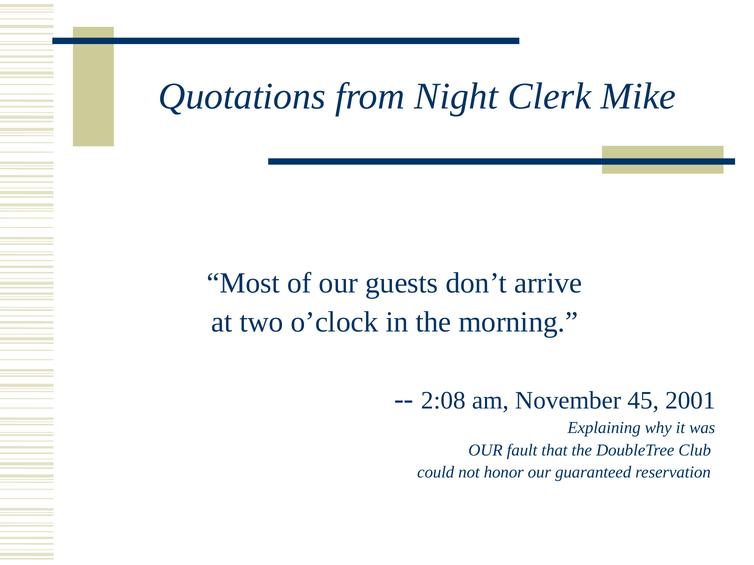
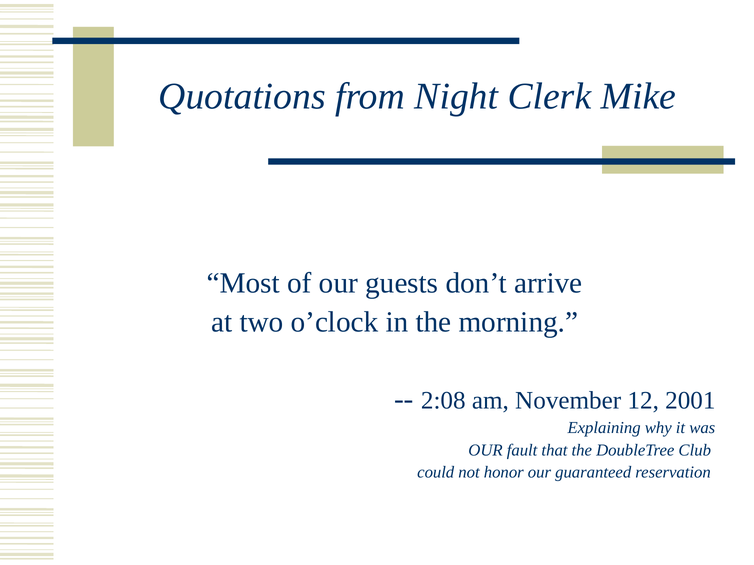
45: 45 -> 12
